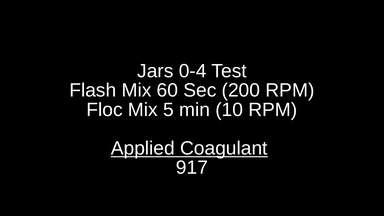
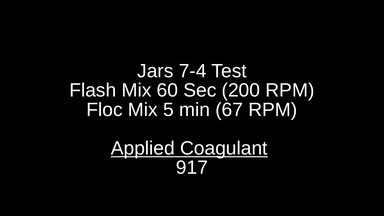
0-4: 0-4 -> 7-4
10: 10 -> 67
